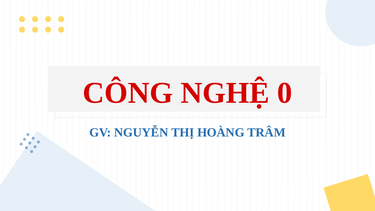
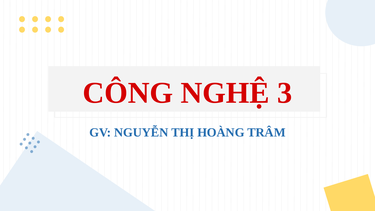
0: 0 -> 3
